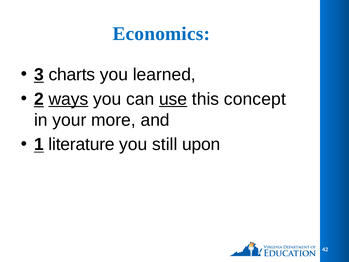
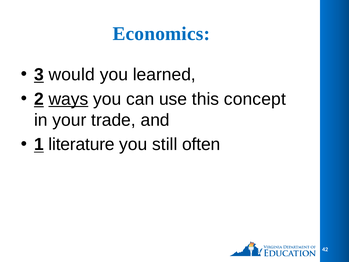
charts: charts -> would
use underline: present -> none
more: more -> trade
upon: upon -> often
